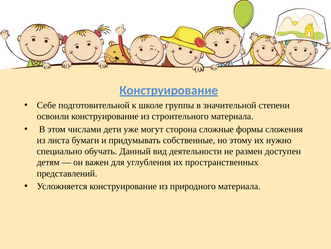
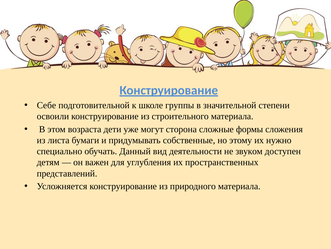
числами: числами -> возраста
размен: размен -> звуком
